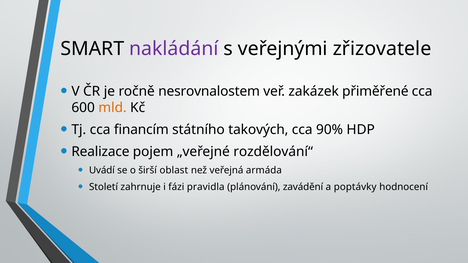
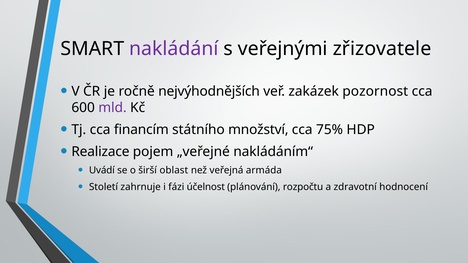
nesrovnalostem: nesrovnalostem -> nejvýhodnějších
přiměřené: přiměřené -> pozornost
mld colour: orange -> purple
takových: takových -> množství
90%: 90% -> 75%
rozdělování“: rozdělování“ -> nakládáním“
pravidla: pravidla -> účelnost
zavádění: zavádění -> rozpočtu
poptávky: poptávky -> zdravotní
